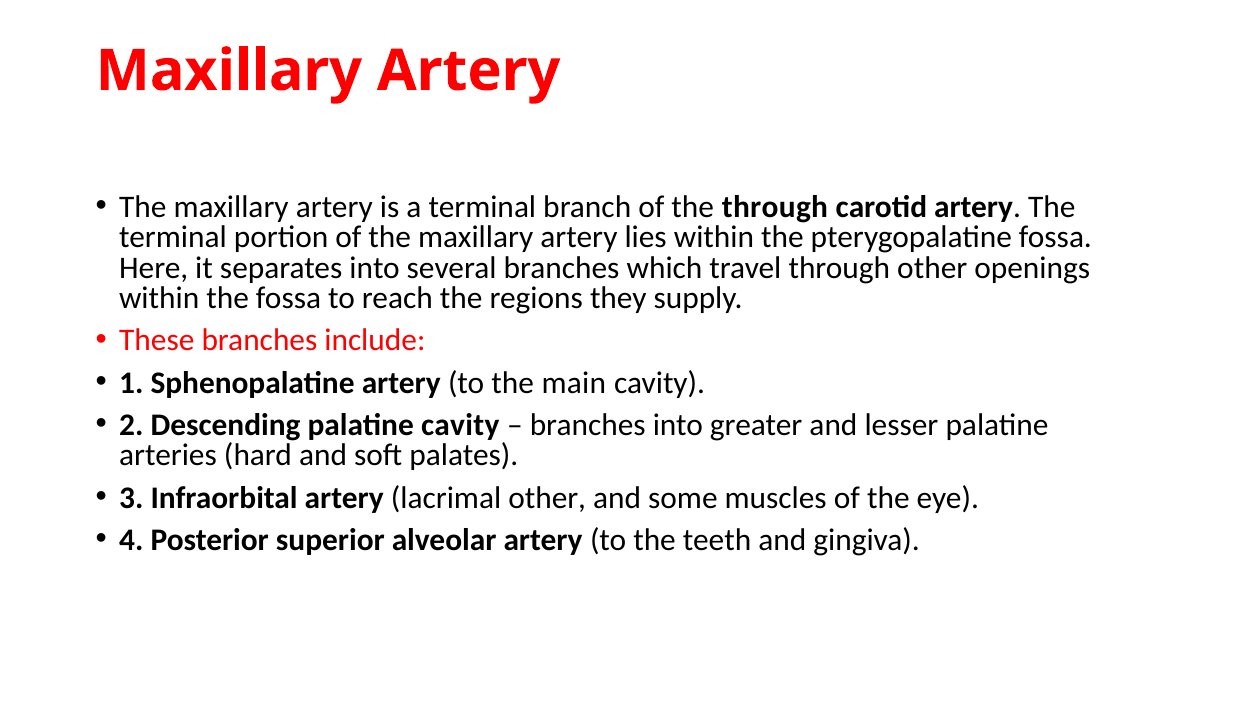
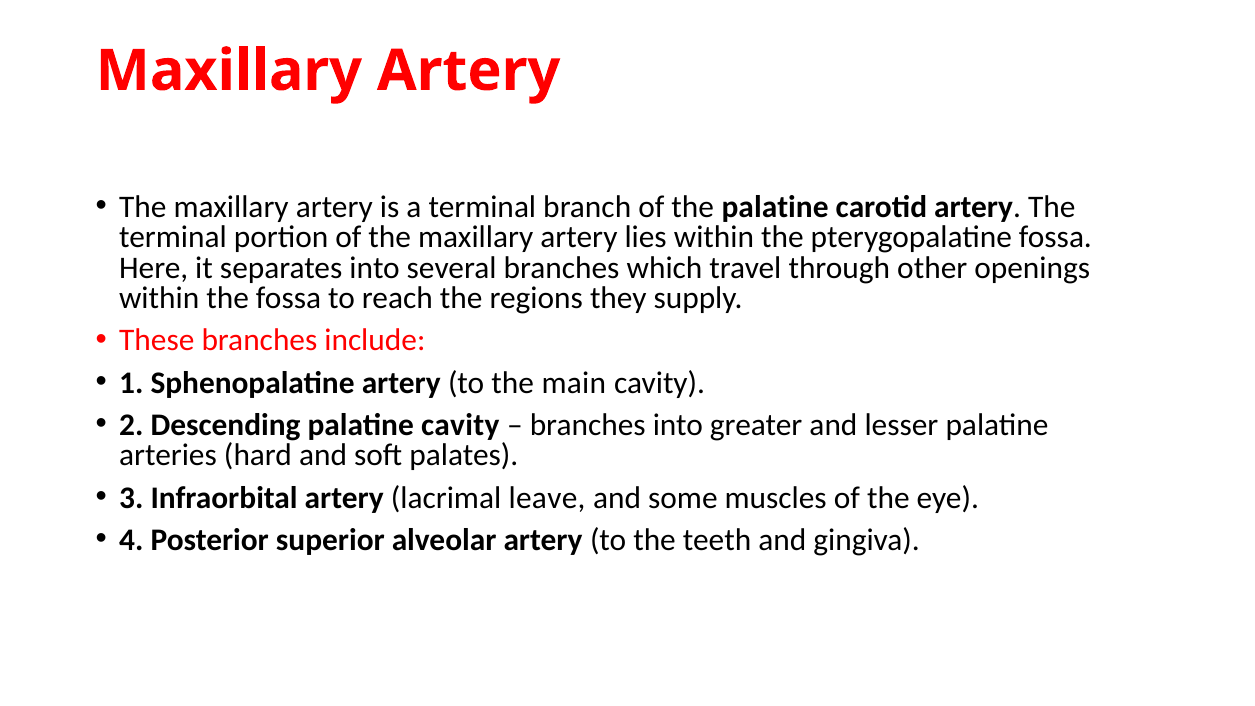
the through: through -> palatine
lacrimal other: other -> leave
